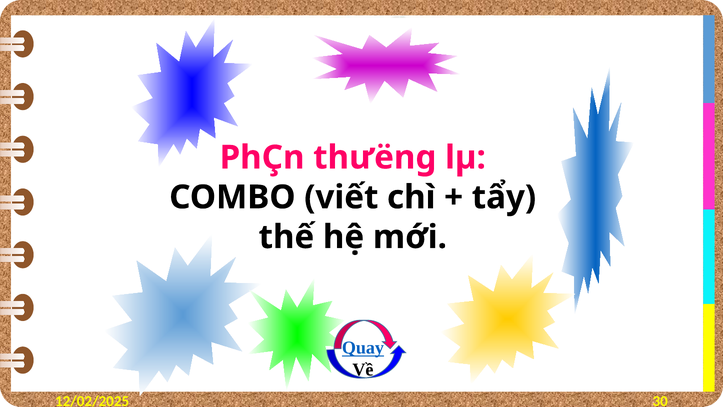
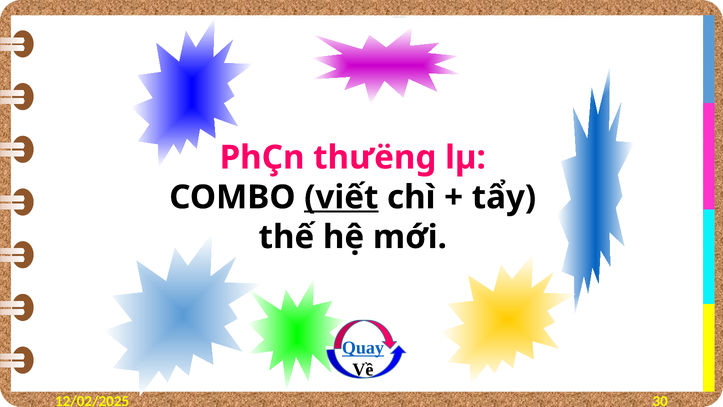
viết underline: none -> present
